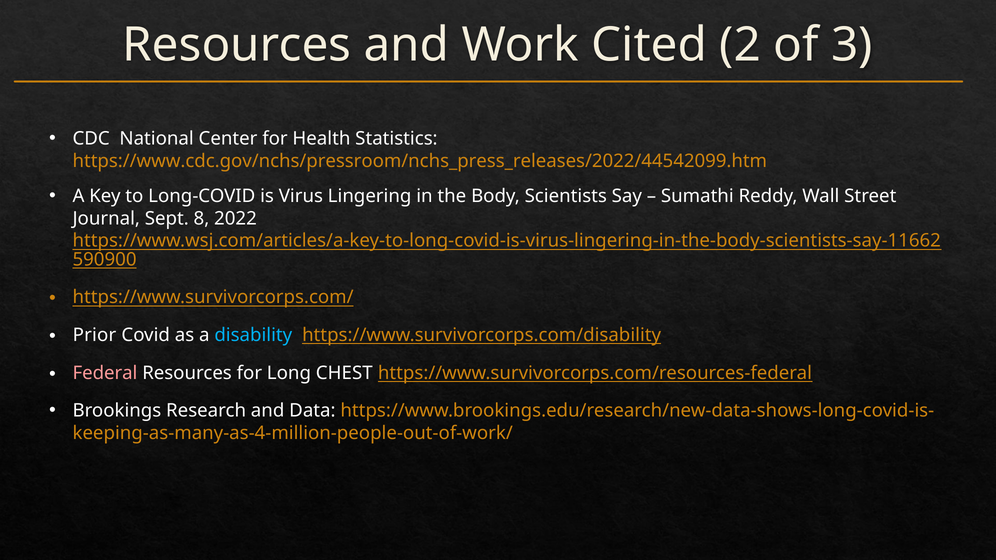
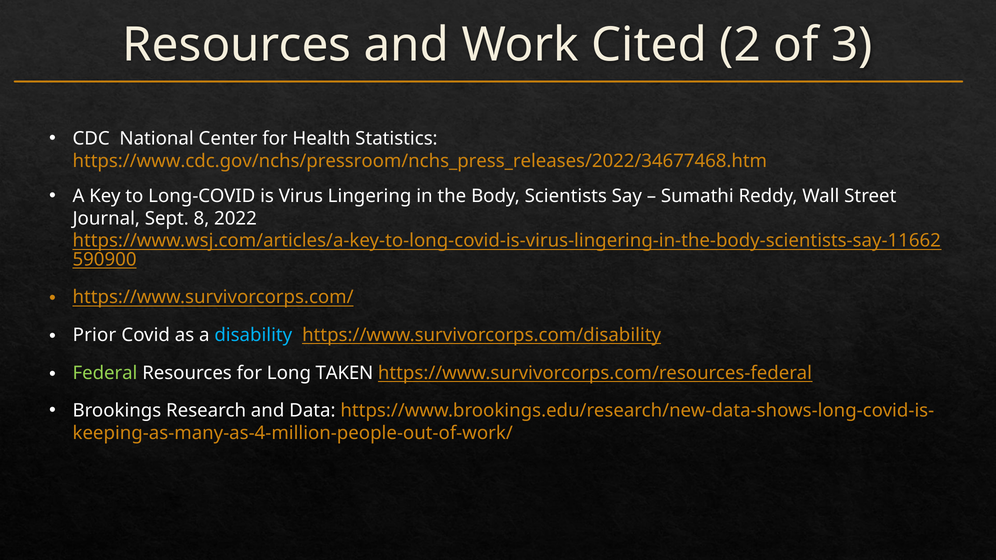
https://www.cdc.gov/nchs/pressroom/nchs_press_releases/2022/44542099.htm: https://www.cdc.gov/nchs/pressroom/nchs_press_releases/2022/44542099.htm -> https://www.cdc.gov/nchs/pressroom/nchs_press_releases/2022/34677468.htm
Federal colour: pink -> light green
CHEST: CHEST -> TAKEN
